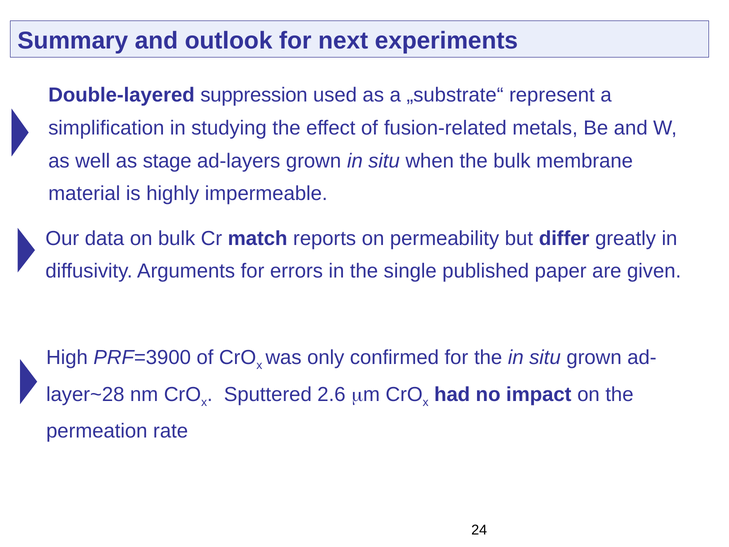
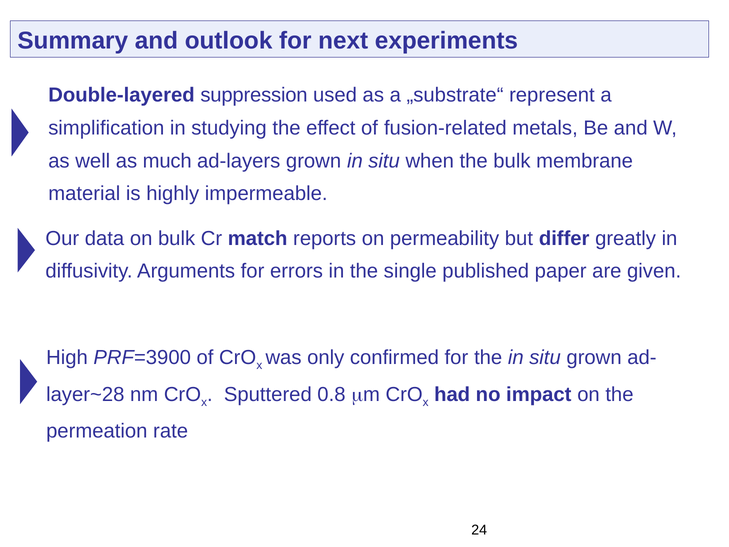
stage: stage -> much
2.6: 2.6 -> 0.8
